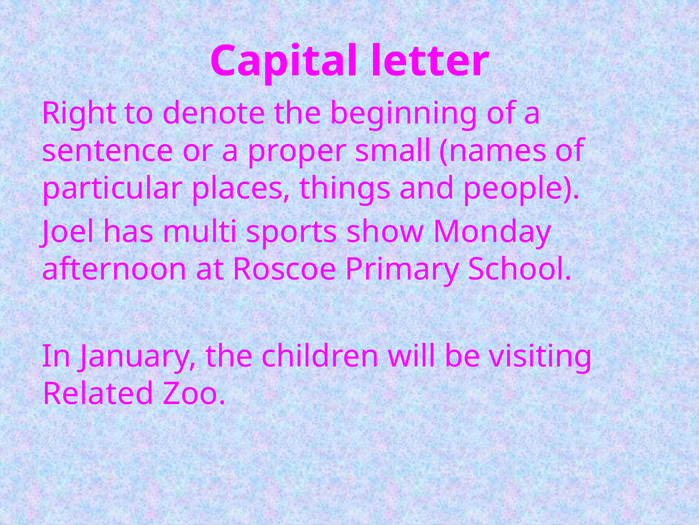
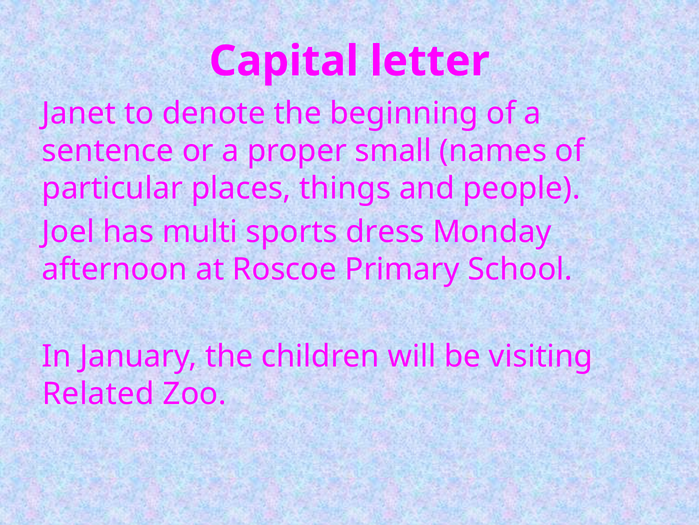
Right: Right -> Janet
show: show -> dress
